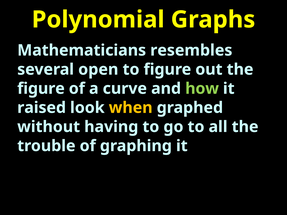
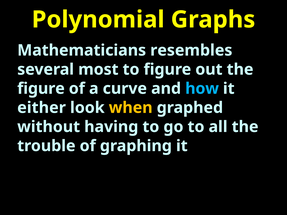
open: open -> most
how colour: light green -> light blue
raised: raised -> either
